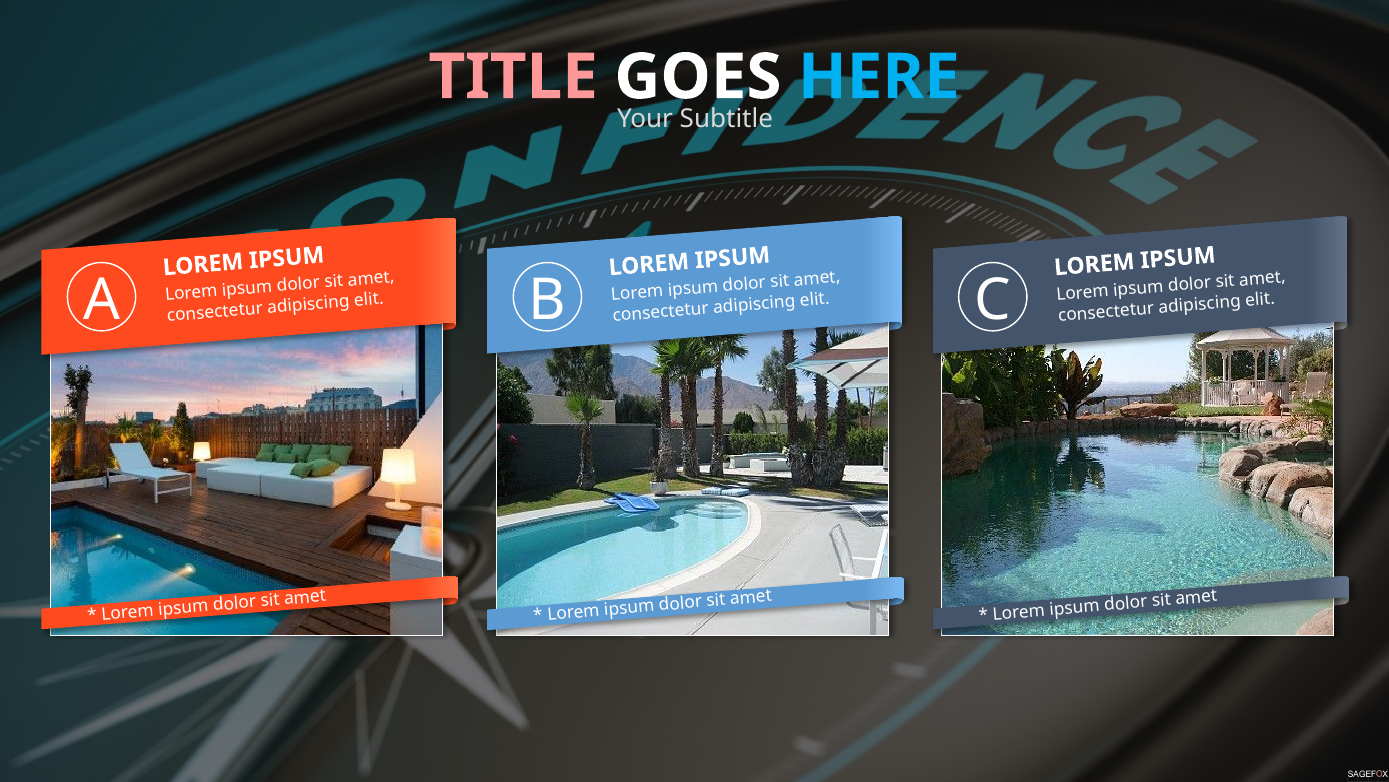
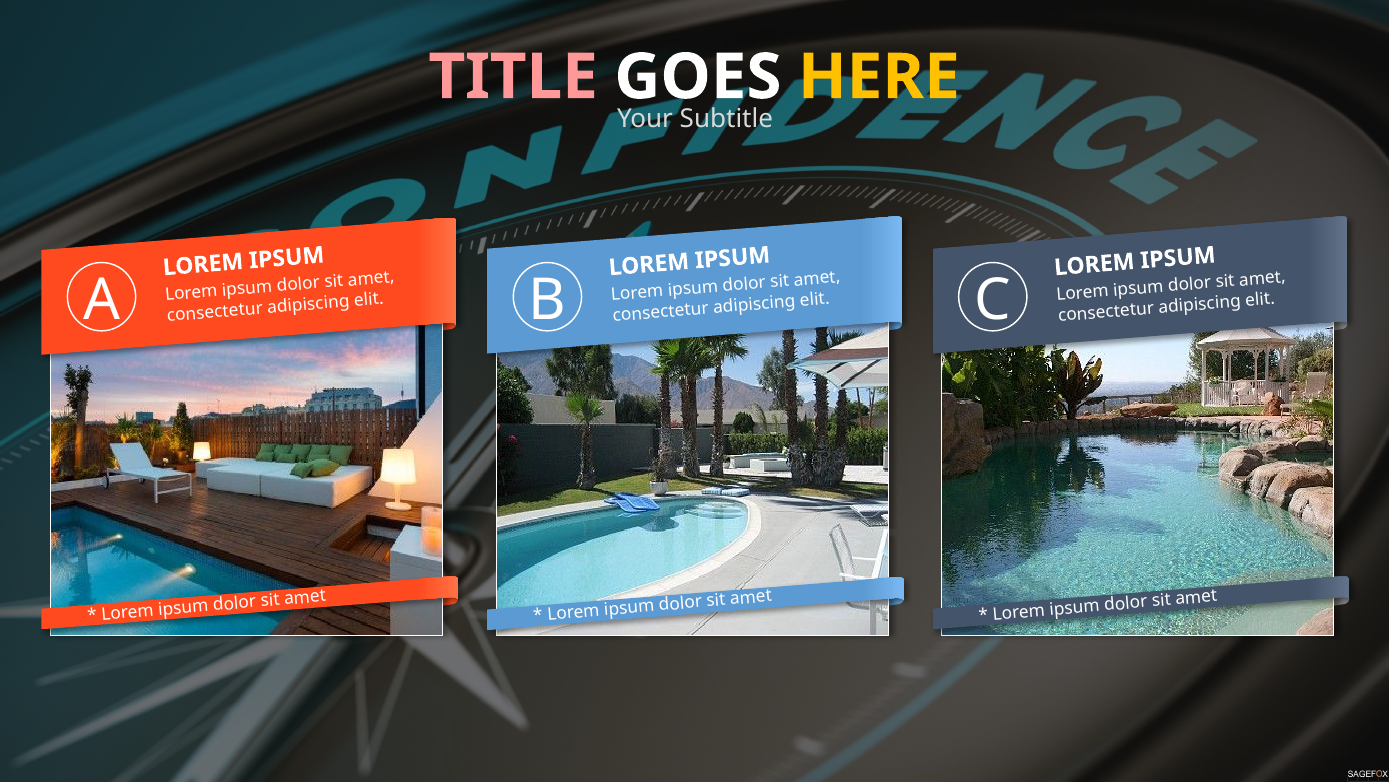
HERE colour: light blue -> yellow
